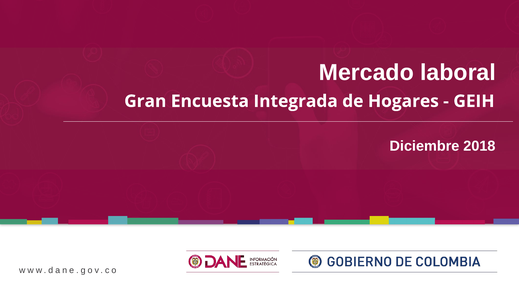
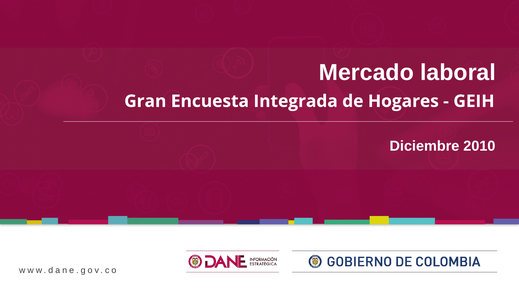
2018: 2018 -> 2010
